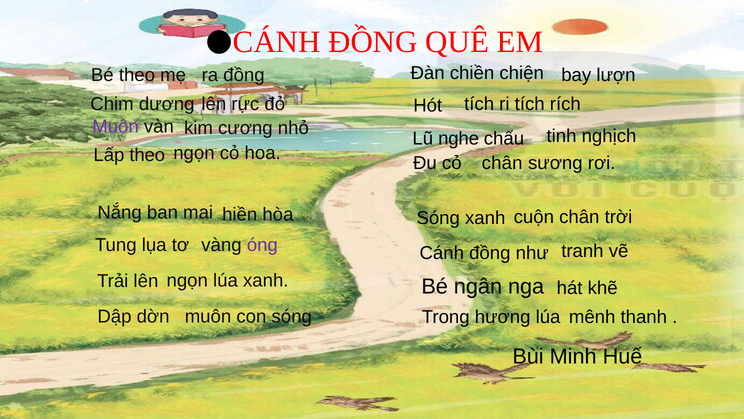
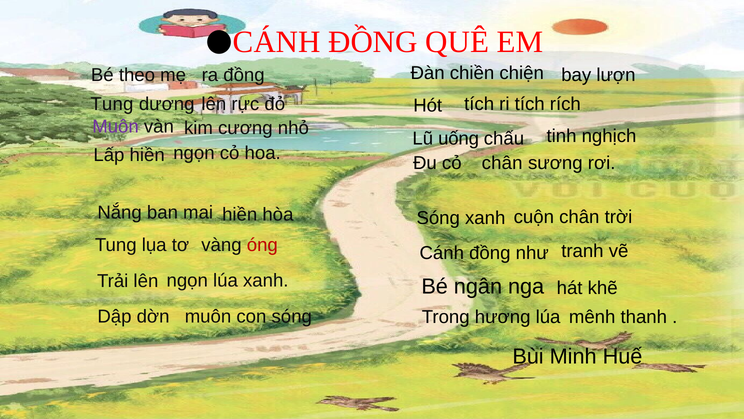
Chim at (112, 104): Chim -> Tung
nghe: nghe -> uống
Lấp theo: theo -> hiền
óng colour: purple -> red
